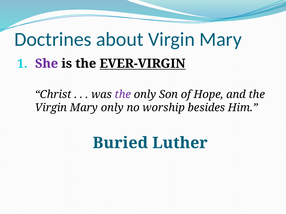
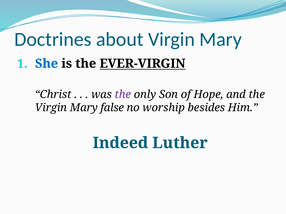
She colour: purple -> blue
Mary only: only -> false
Buried: Buried -> Indeed
